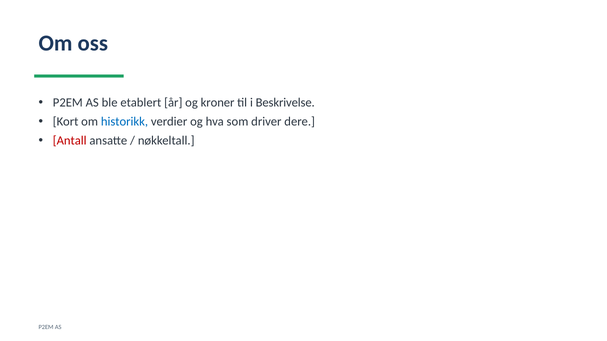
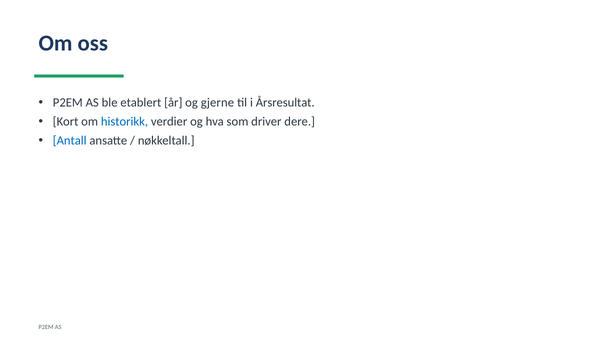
kroner: kroner -> gjerne
Beskrivelse: Beskrivelse -> Årsresultat
Antall colour: red -> blue
